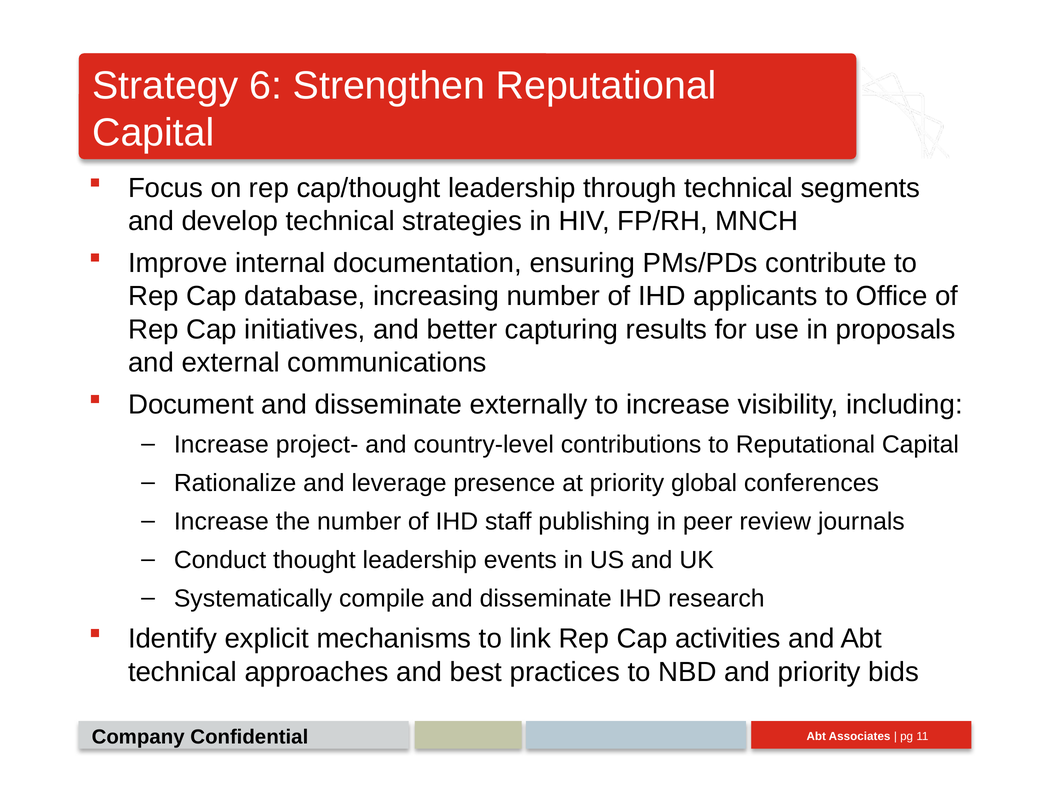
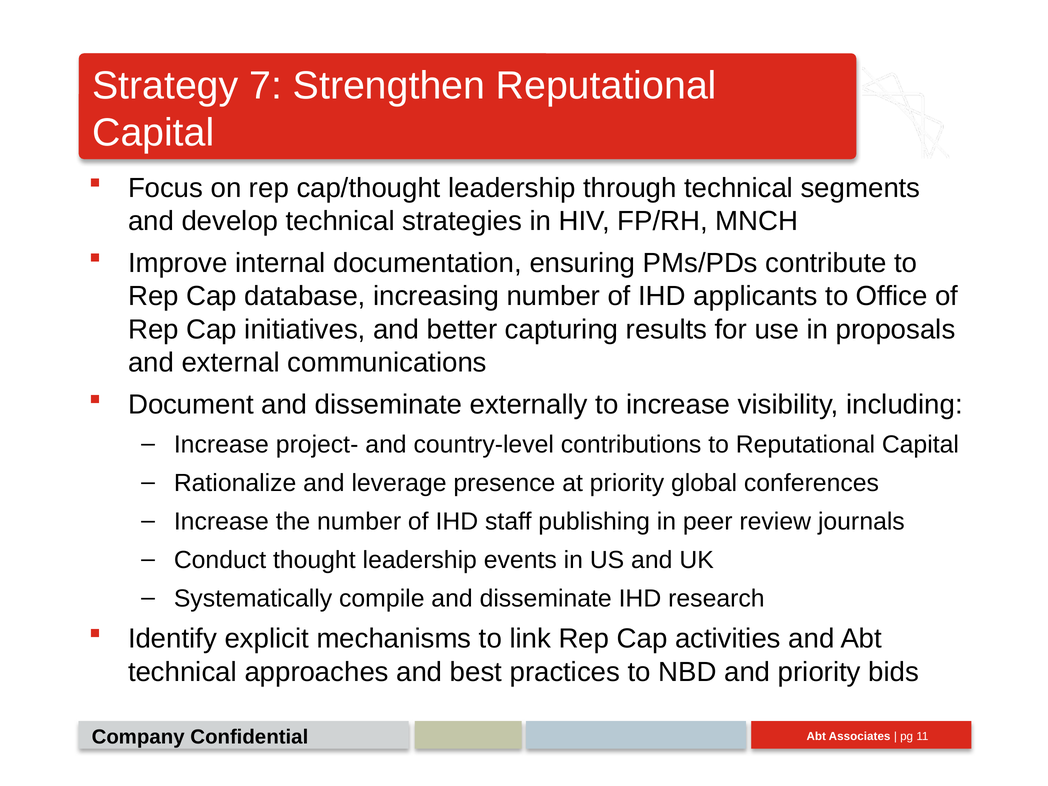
6: 6 -> 7
